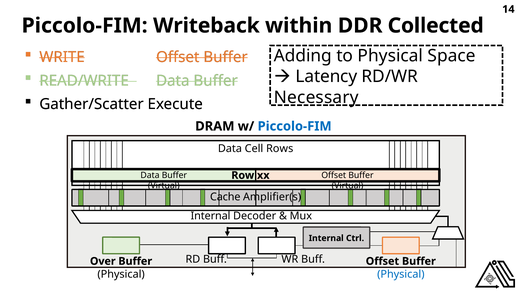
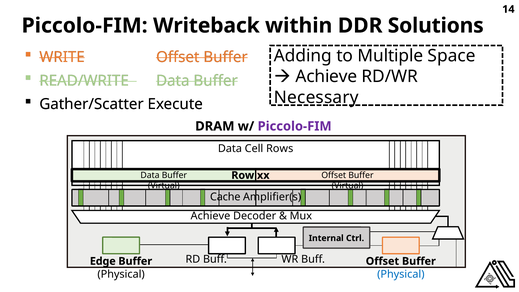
Collected: Collected -> Solutions
to Physical: Physical -> Multiple
Latency at (326, 77): Latency -> Achieve
Piccolo-FIM at (295, 126) colour: blue -> purple
Internal at (211, 216): Internal -> Achieve
Over: Over -> Edge
